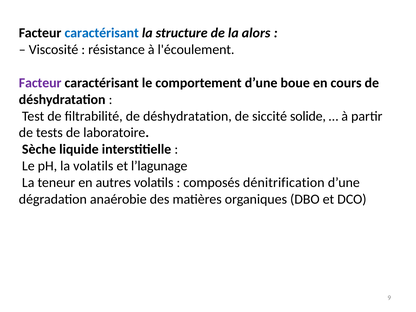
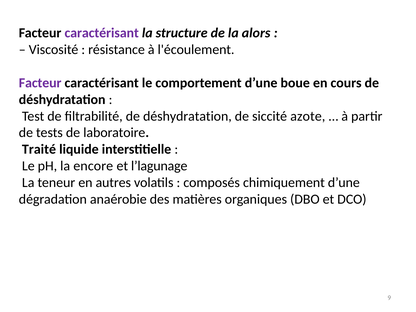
caractérisant at (102, 33) colour: blue -> purple
solide: solide -> azote
Sèche: Sèche -> Traité
la volatils: volatils -> encore
dénitrification: dénitrification -> chimiquement
